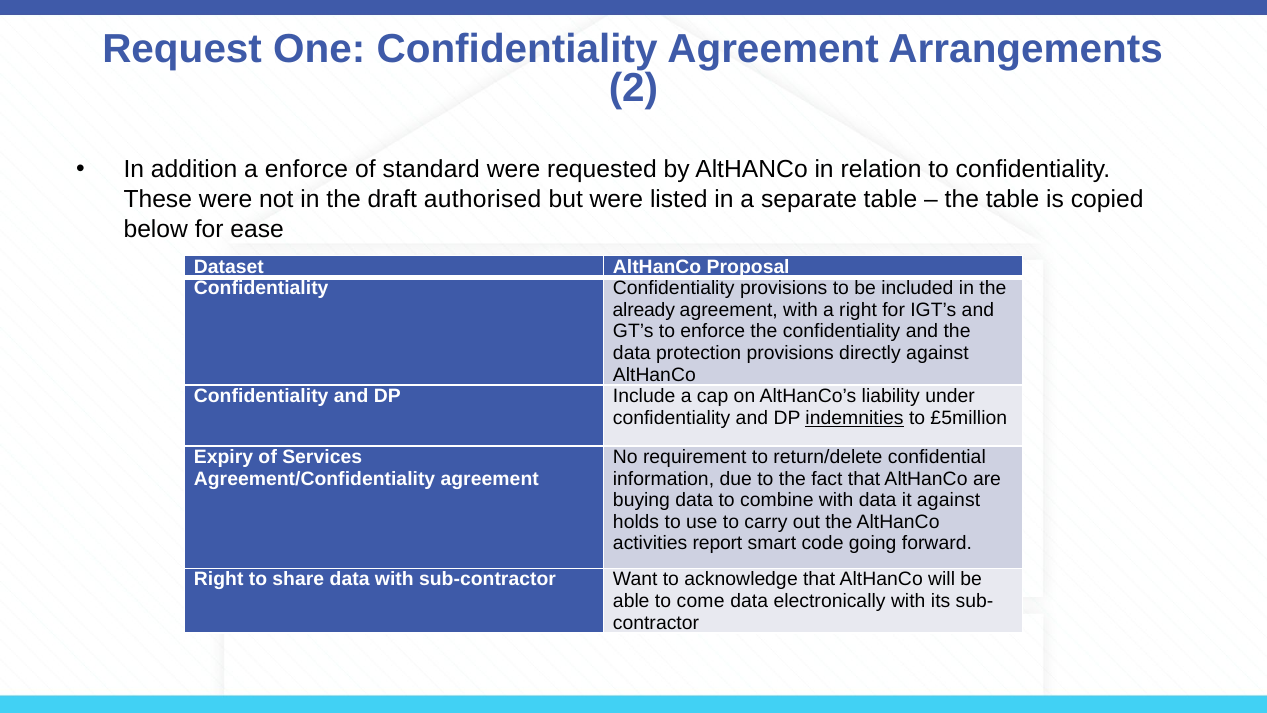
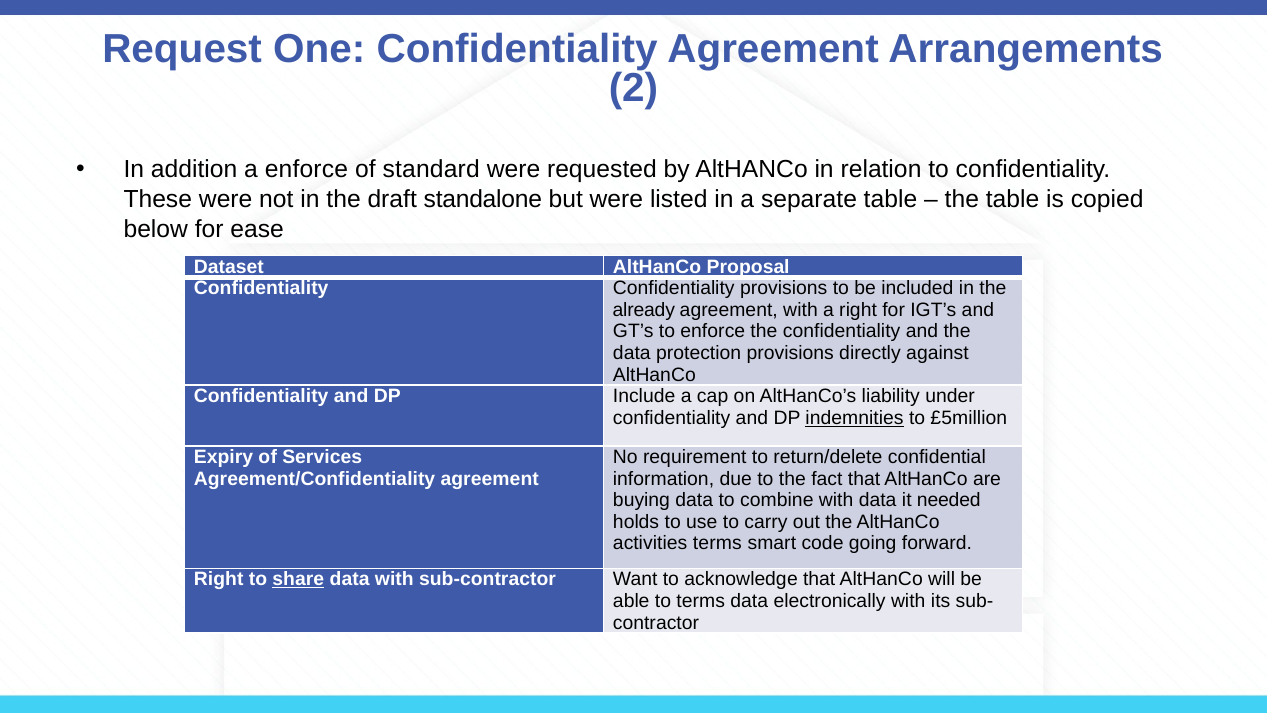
authorised: authorised -> standalone
it against: against -> needed
activities report: report -> terms
share underline: none -> present
to come: come -> terms
